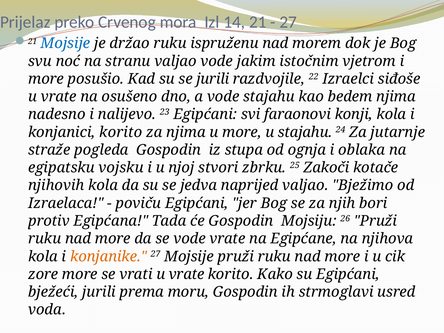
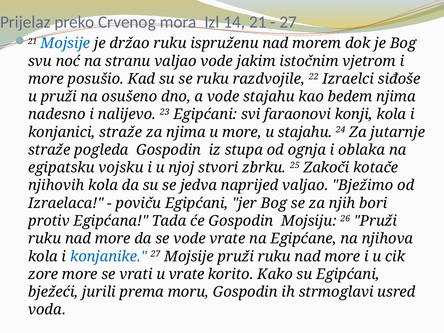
se jurili: jurili -> ruku
vrate at (59, 97): vrate -> pruži
konjanici korito: korito -> straže
konjanike colour: orange -> blue
